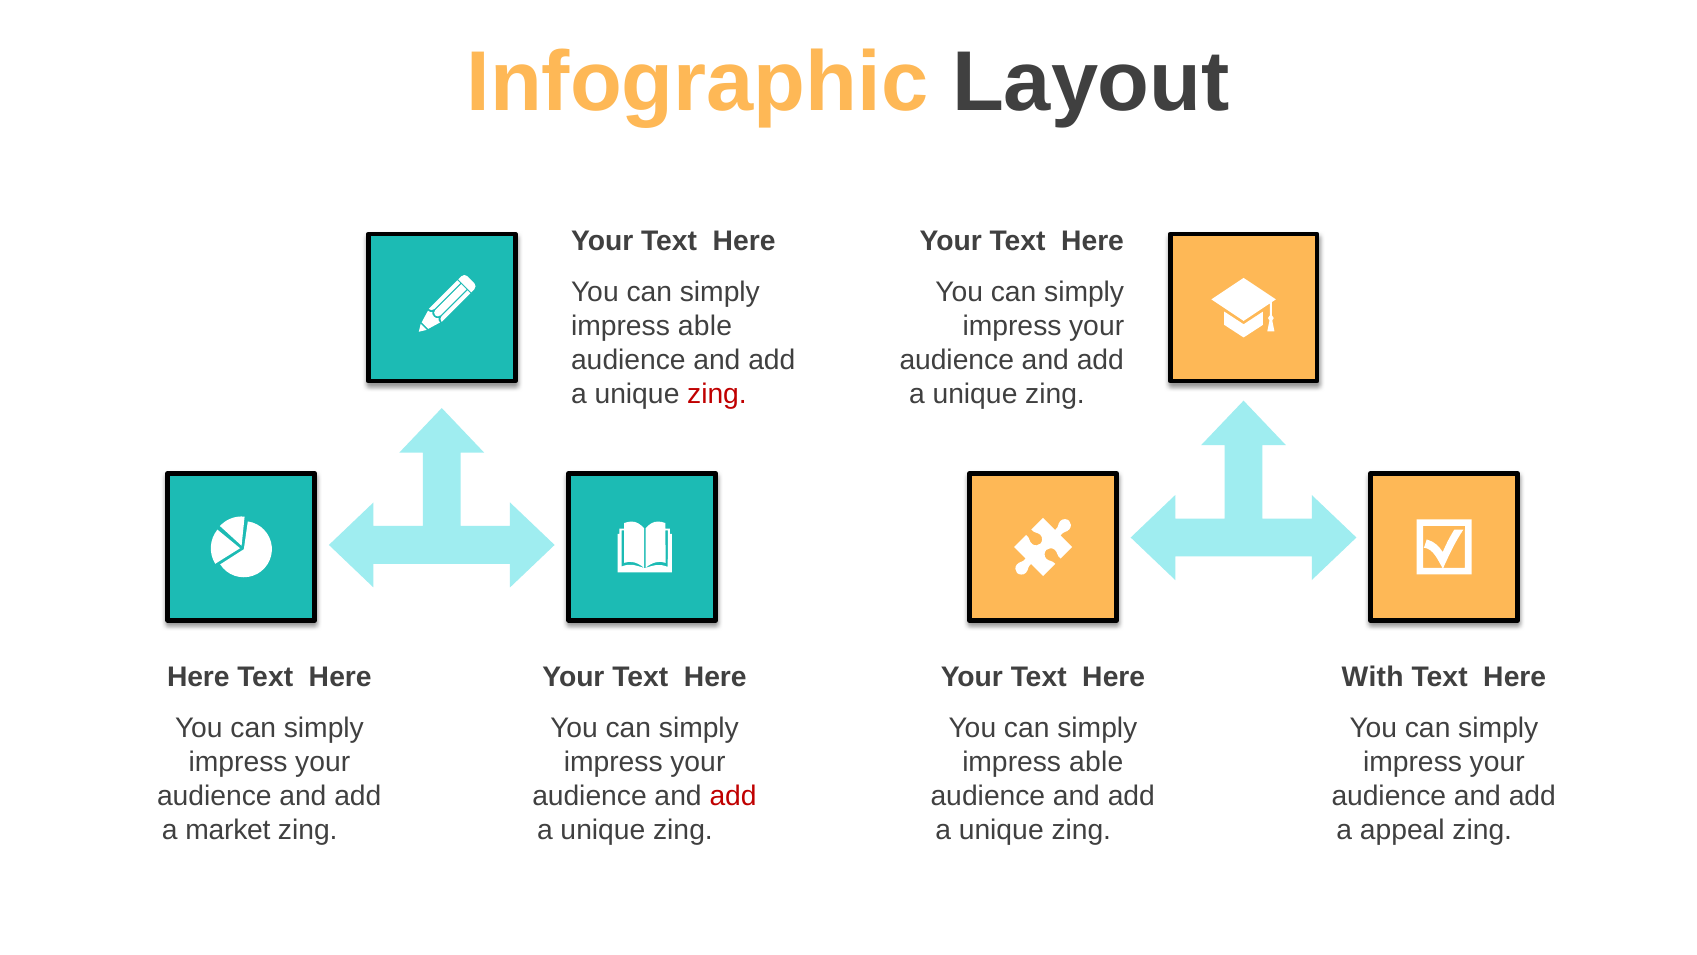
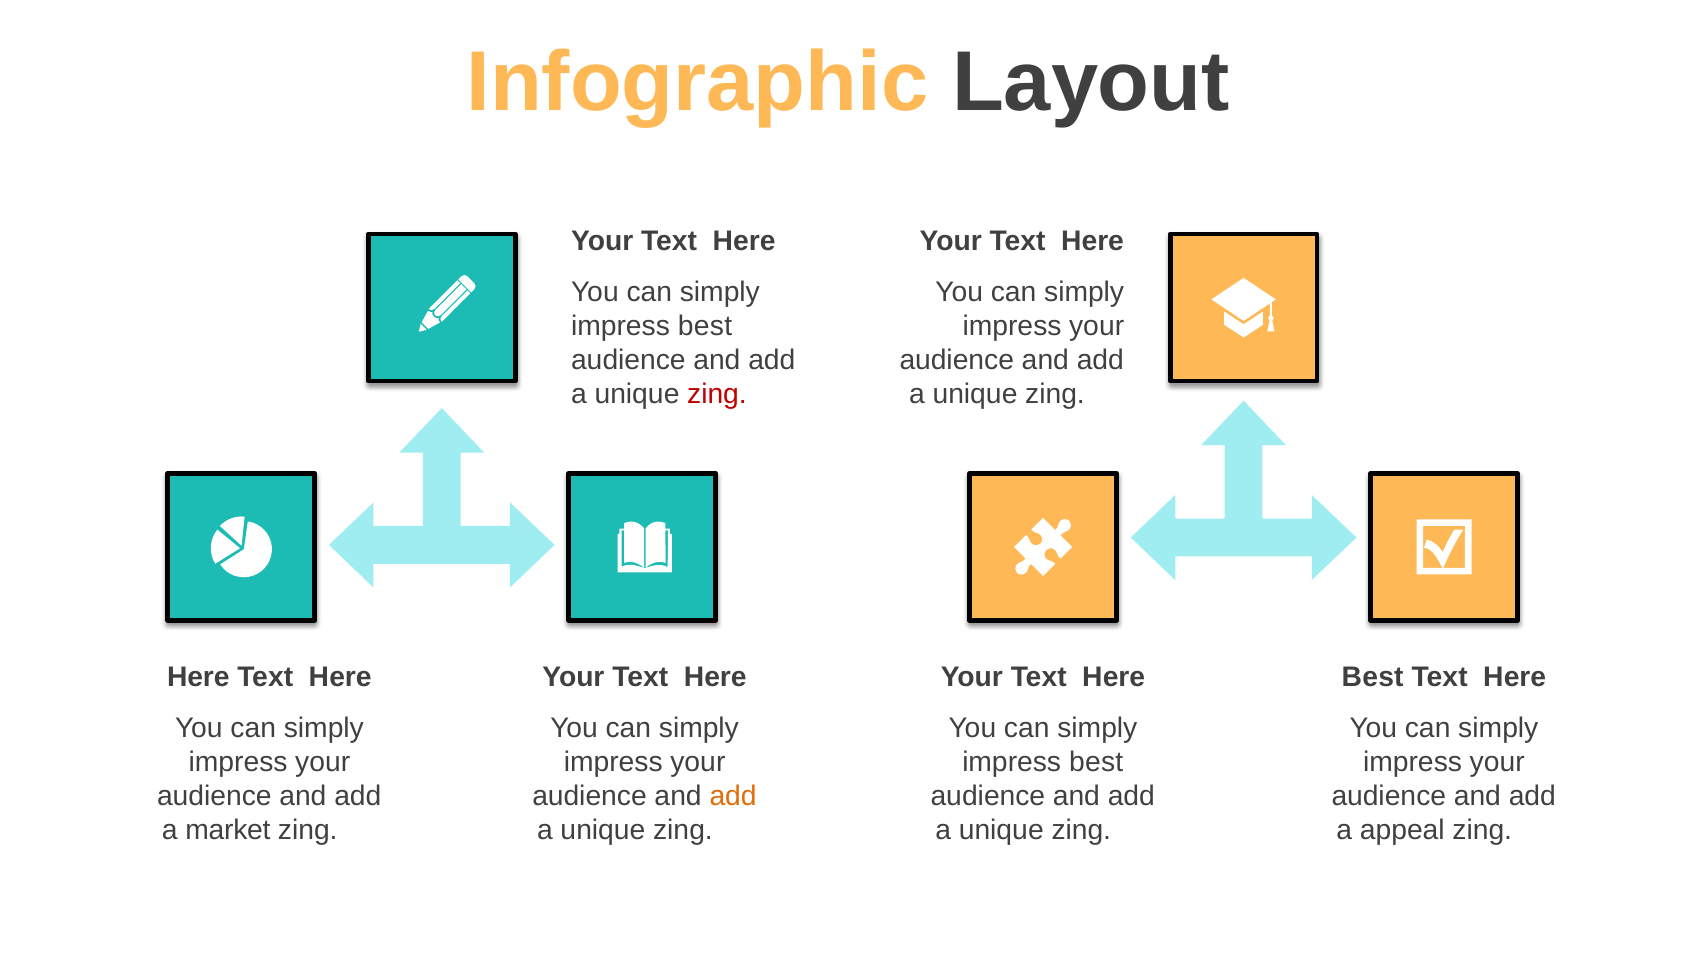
able at (705, 326): able -> best
With at (1373, 677): With -> Best
able at (1096, 762): able -> best
add at (733, 796) colour: red -> orange
